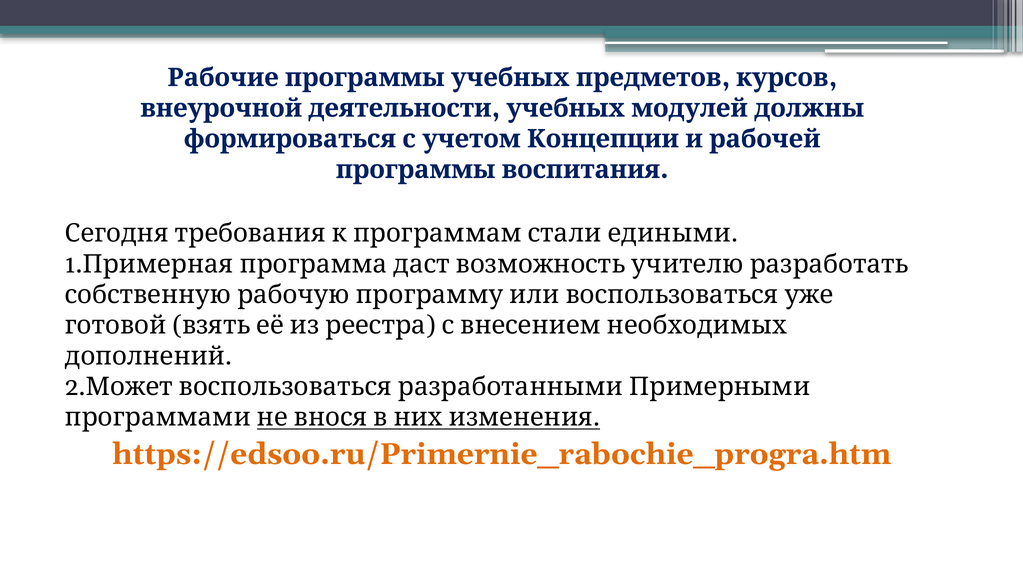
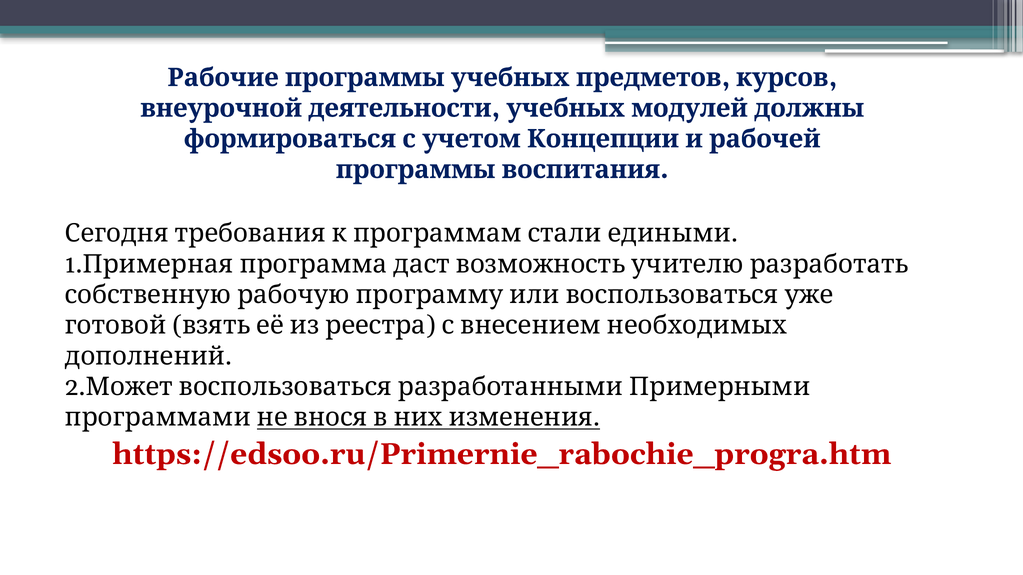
https://edsoo.ru/Primernie_rabochie_progra.htm colour: orange -> red
